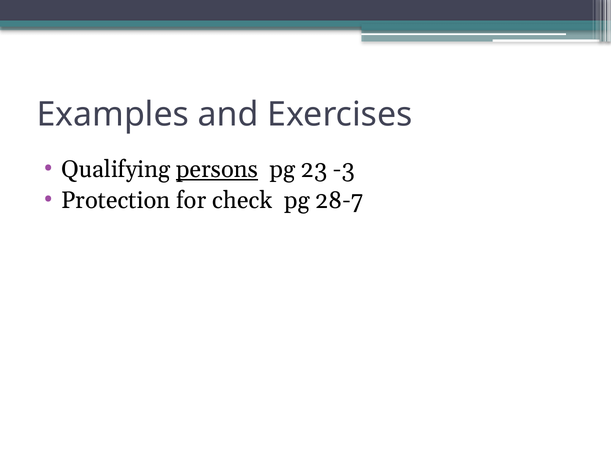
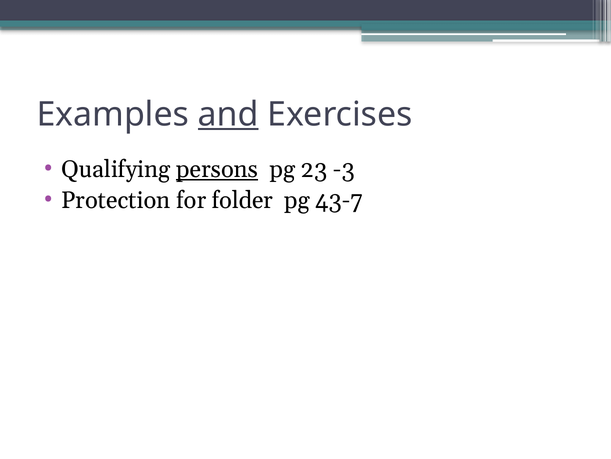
and underline: none -> present
check: check -> folder
28-7: 28-7 -> 43-7
